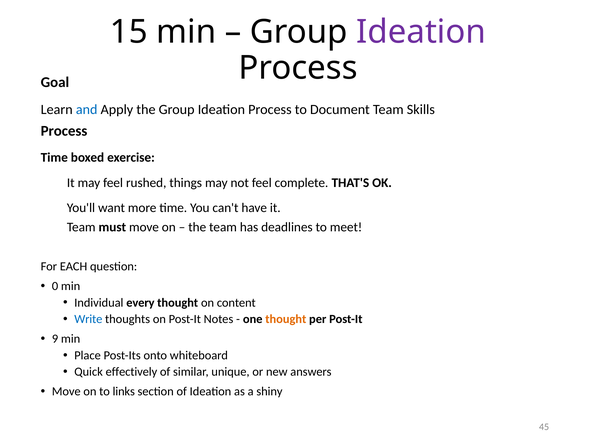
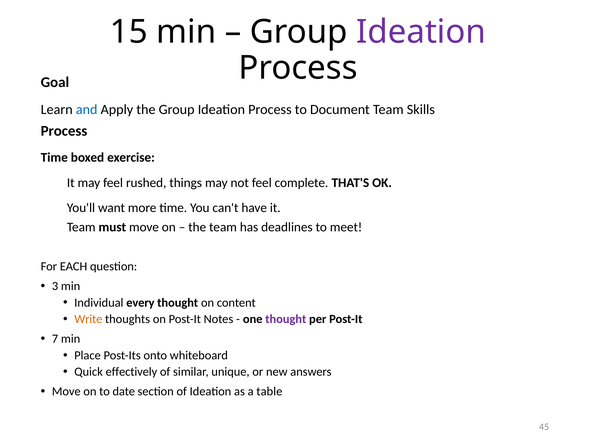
0: 0 -> 3
Write colour: blue -> orange
thought at (286, 319) colour: orange -> purple
9: 9 -> 7
links: links -> date
shiny: shiny -> table
